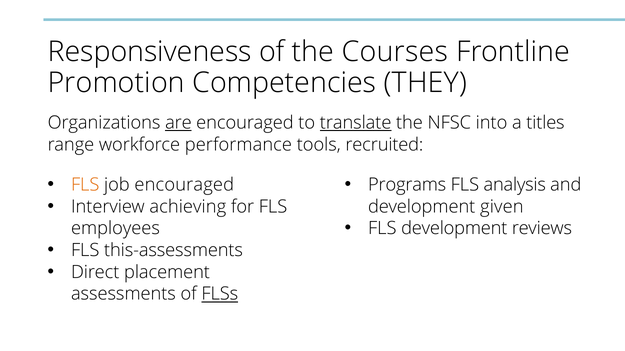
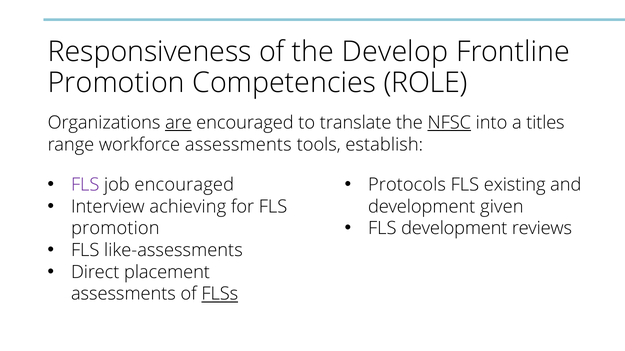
Courses: Courses -> Develop
THEY: THEY -> ROLE
translate underline: present -> none
NFSC underline: none -> present
workforce performance: performance -> assessments
recruited: recruited -> establish
FLS at (85, 185) colour: orange -> purple
Programs: Programs -> Protocols
analysis: analysis -> existing
employees at (115, 229): employees -> promotion
this-assessments: this-assessments -> like-assessments
